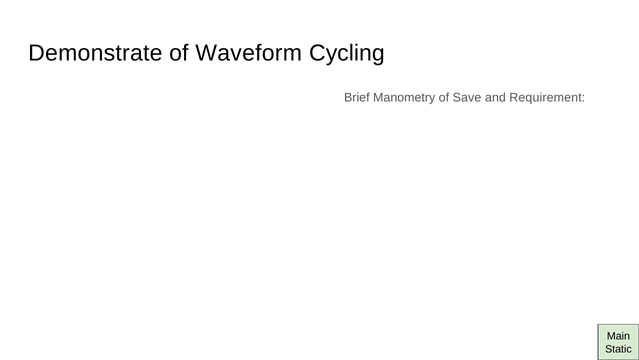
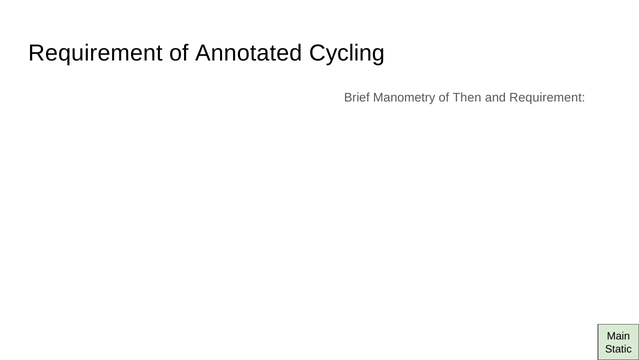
Demonstrate at (95, 53): Demonstrate -> Requirement
Waveform: Waveform -> Annotated
Save: Save -> Then
